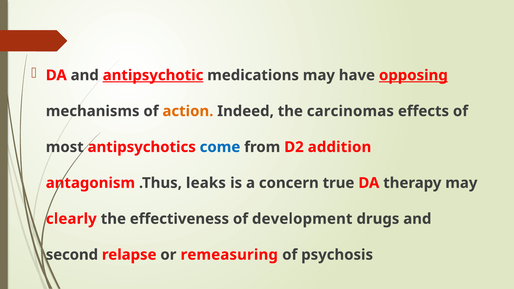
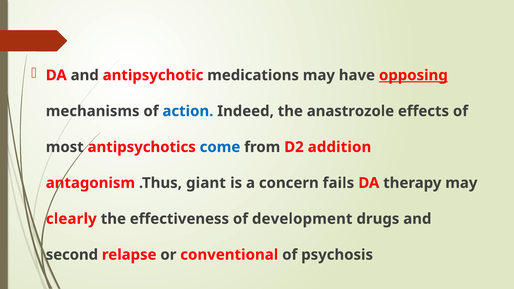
antipsychotic underline: present -> none
action colour: orange -> blue
carcinomas: carcinomas -> anastrozole
leaks: leaks -> giant
true: true -> fails
remeasuring: remeasuring -> conventional
